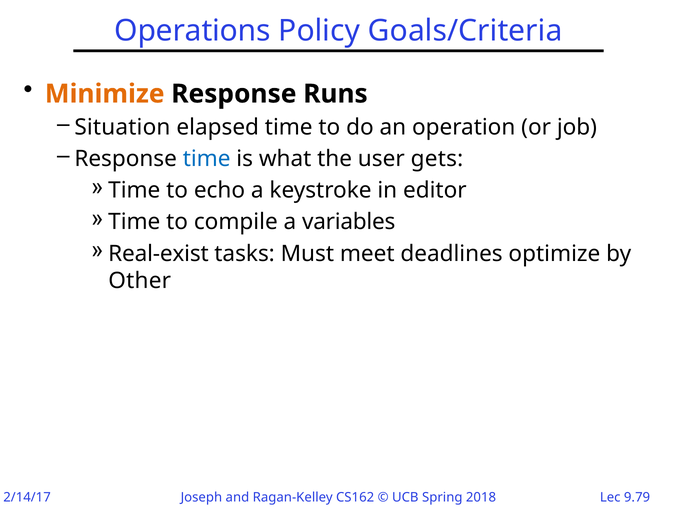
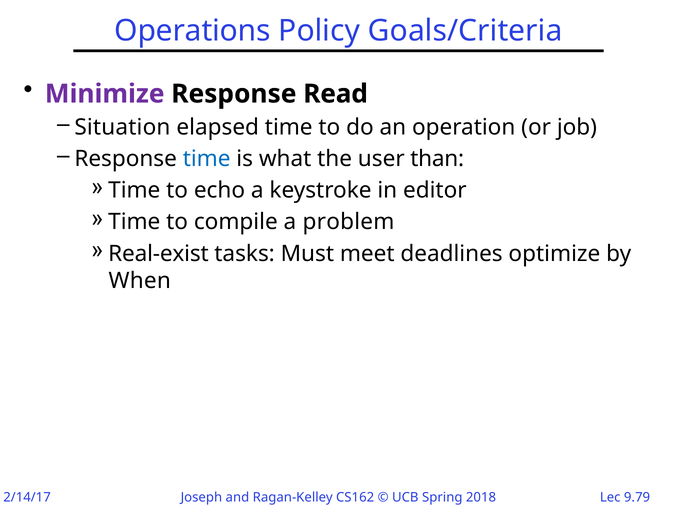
Minimize colour: orange -> purple
Runs: Runs -> Read
gets: gets -> than
variables: variables -> problem
Other: Other -> When
